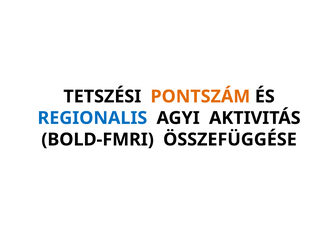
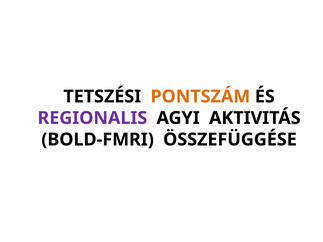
REGIONALIS colour: blue -> purple
